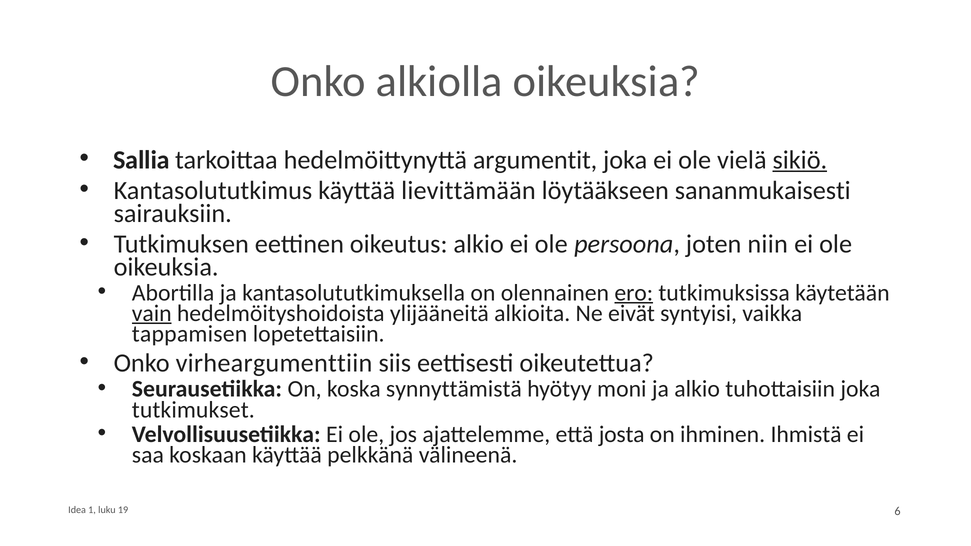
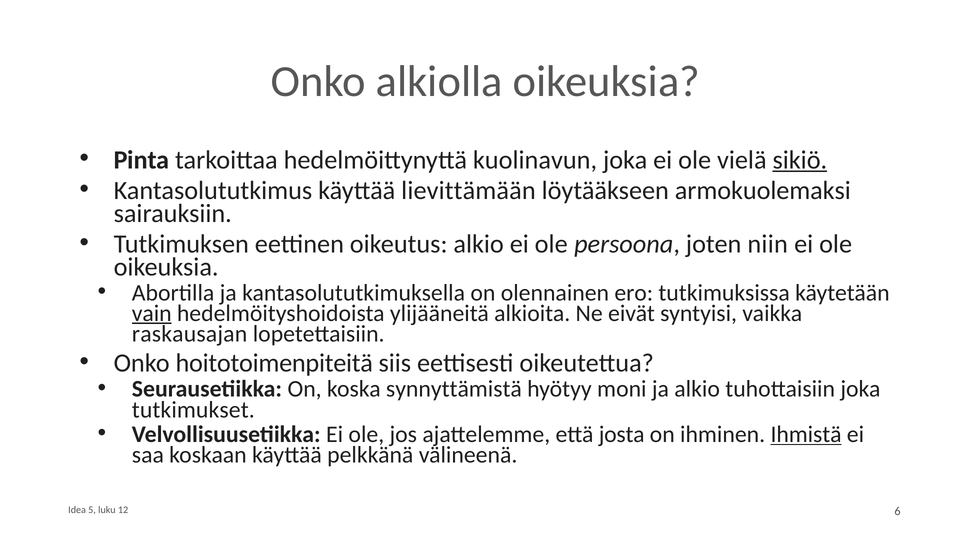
Sallia: Sallia -> Pinta
argumentit: argumentit -> kuolinavun
sananmukaisesti: sananmukaisesti -> armokuolemaksi
ero underline: present -> none
tappamisen: tappamisen -> raskausajan
virheargumenttiin: virheargumenttiin -> hoitotoimenpiteitä
Ihmistä underline: none -> present
1: 1 -> 5
19: 19 -> 12
